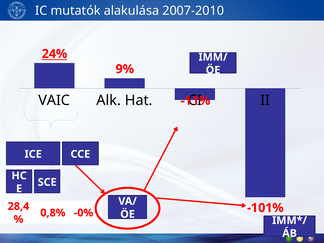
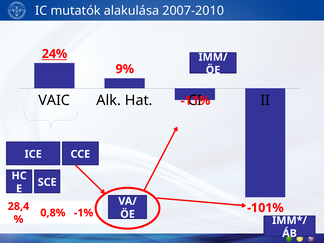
-0%: -0% -> -1%
